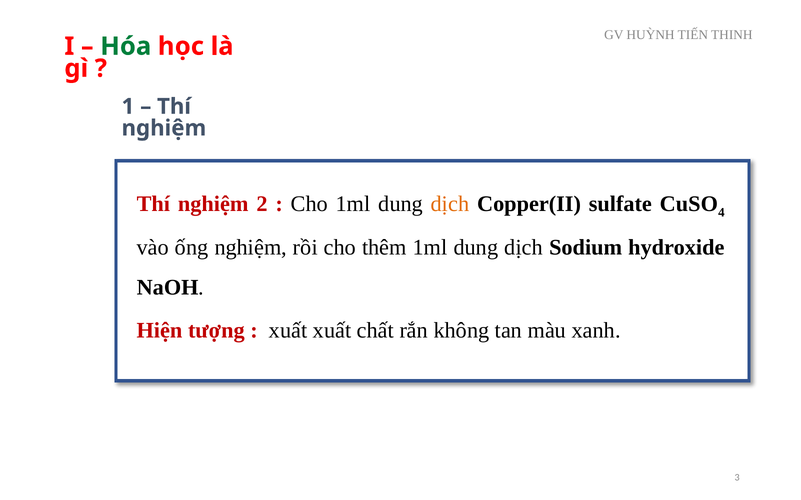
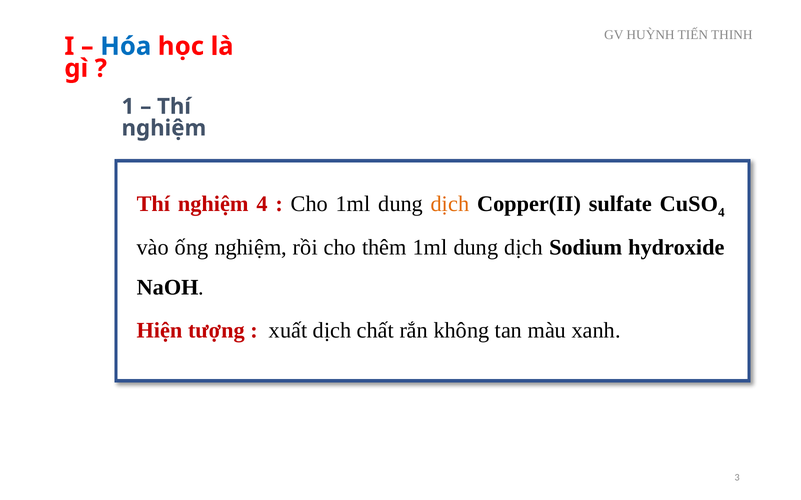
Hóa colour: green -> blue
nghiệm 2: 2 -> 4
xuất xuất: xuất -> dịch
